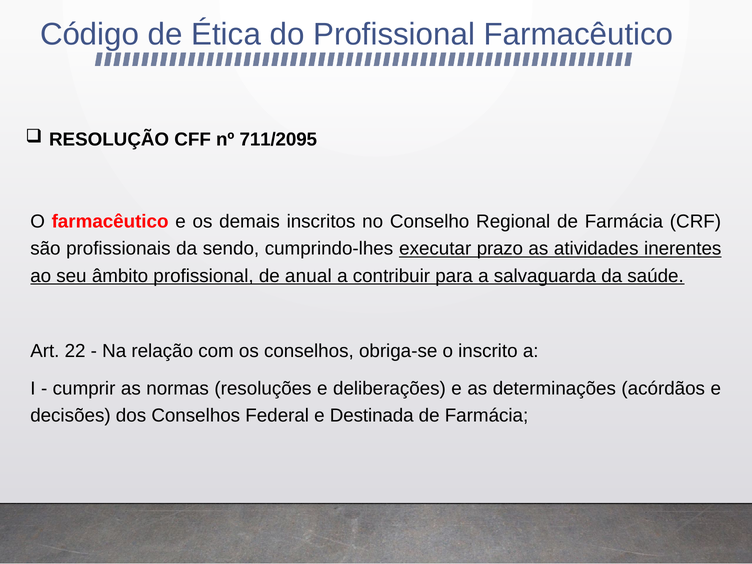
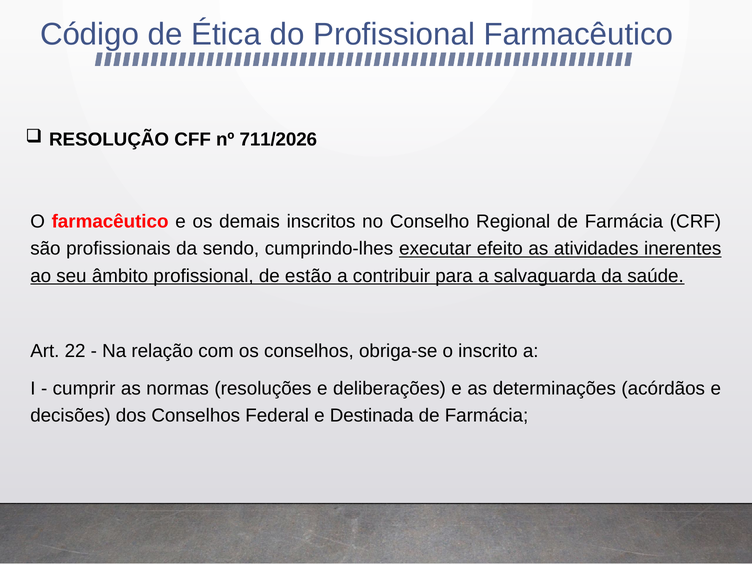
711/2095: 711/2095 -> 711/2026
prazo: prazo -> efeito
anual: anual -> estão
